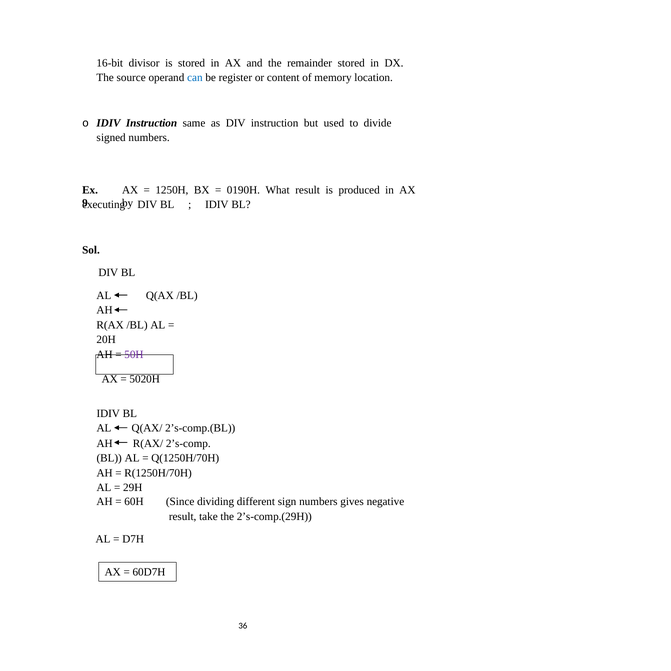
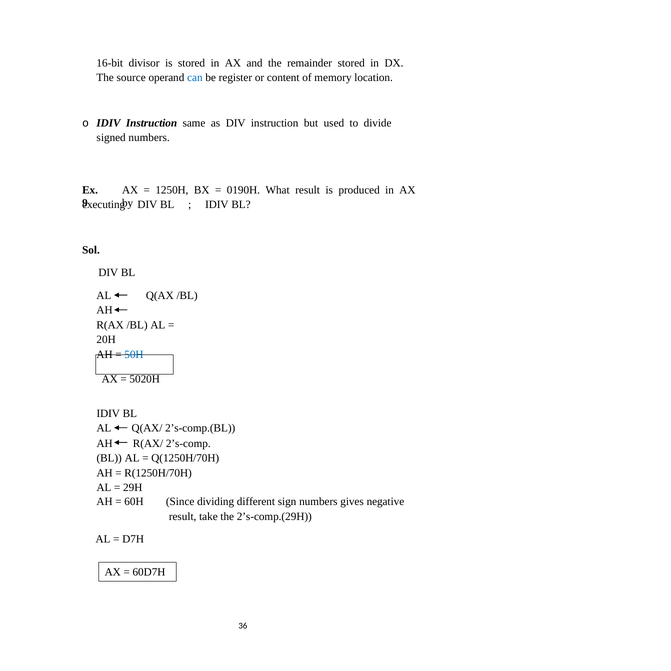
50H colour: purple -> blue
